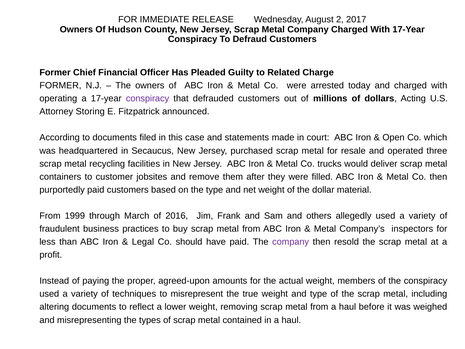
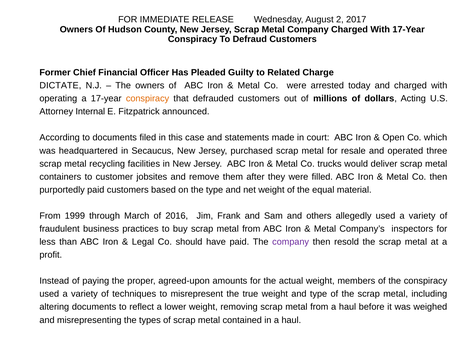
FORMER at (60, 85): FORMER -> DICTATE
conspiracy at (148, 99) colour: purple -> orange
Storing: Storing -> Internal
dollar: dollar -> equal
